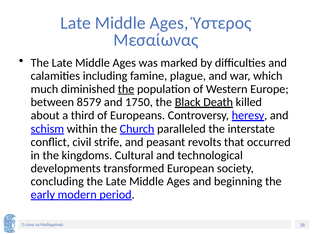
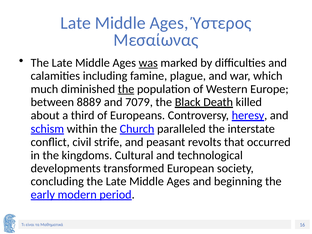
was underline: none -> present
8579: 8579 -> 8889
1750: 1750 -> 7079
